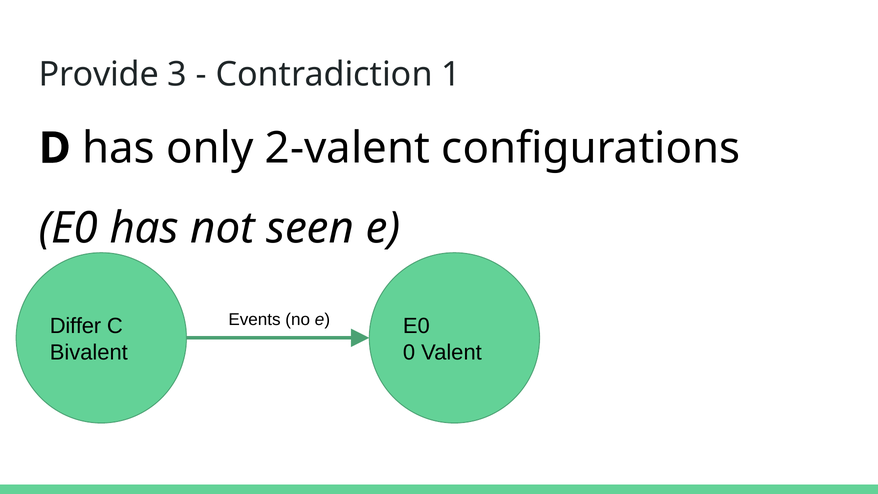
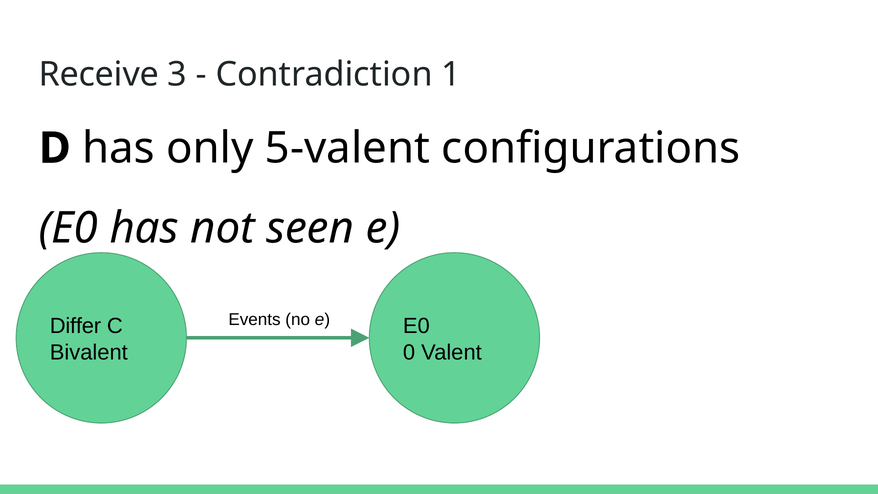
Provide: Provide -> Receive
2-valent: 2-valent -> 5-valent
